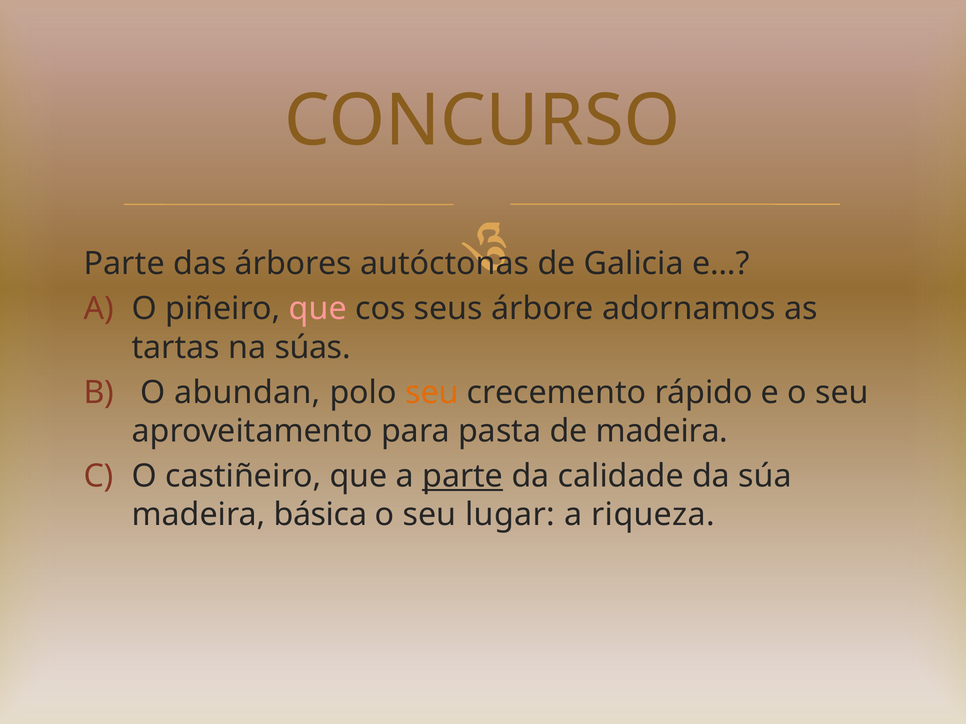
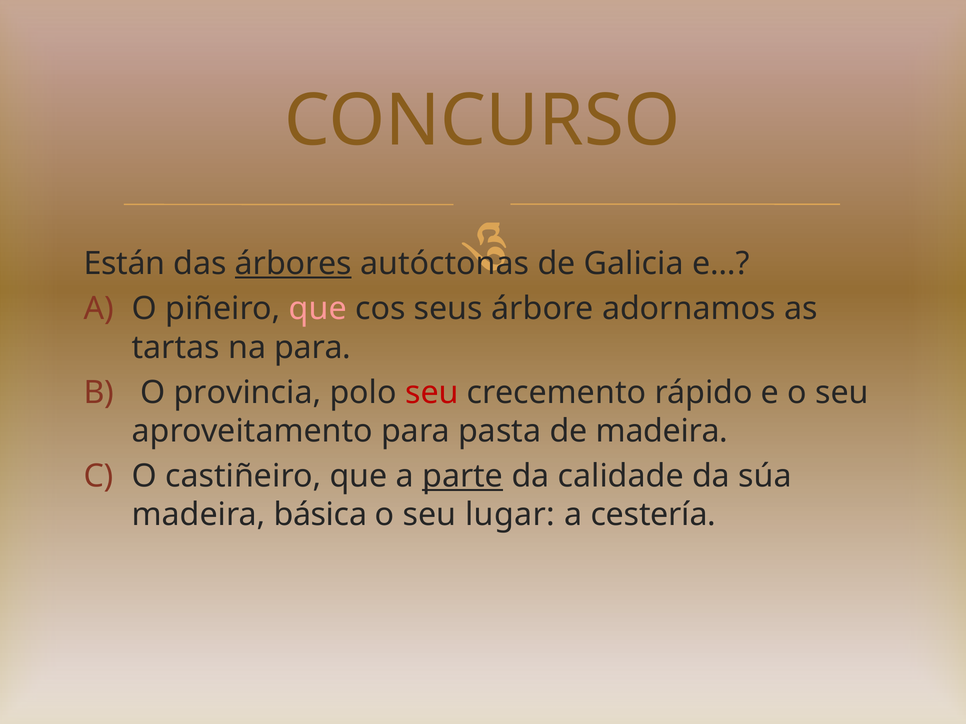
Parte at (124, 264): Parte -> Están
árbores underline: none -> present
na súas: súas -> para
abundan: abundan -> provincia
seu at (432, 393) colour: orange -> red
riqueza: riqueza -> cestería
